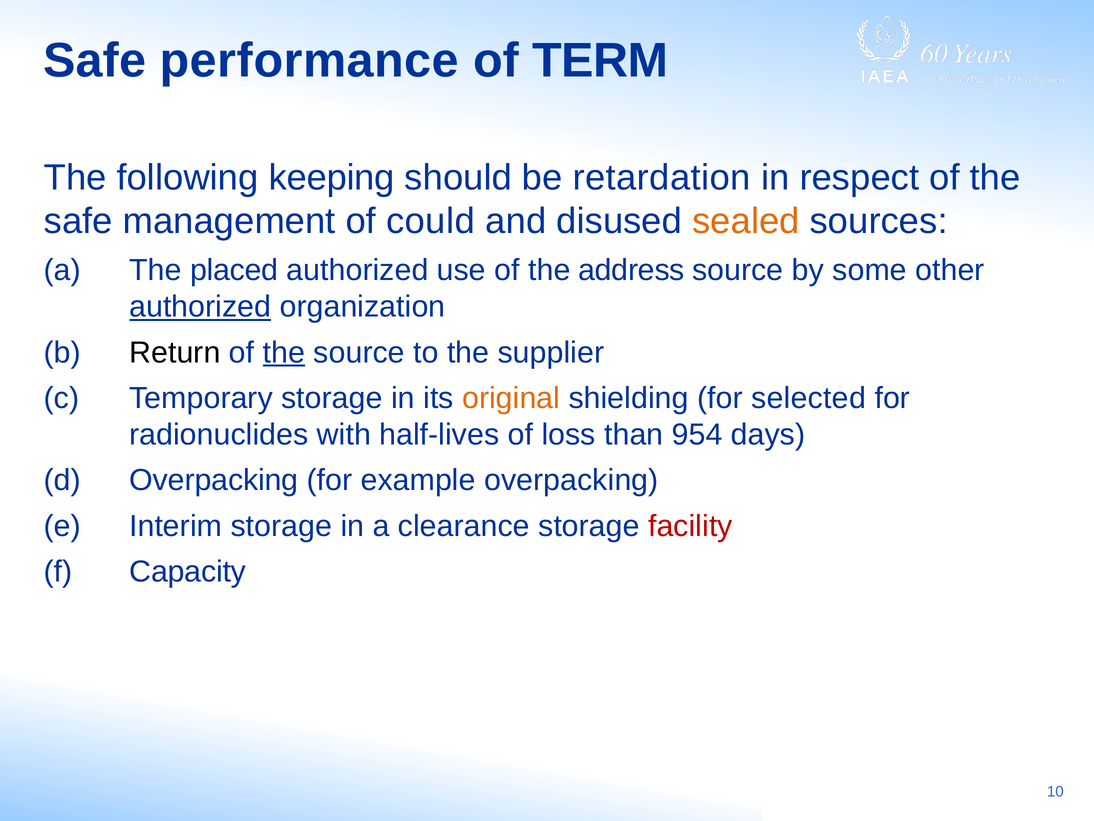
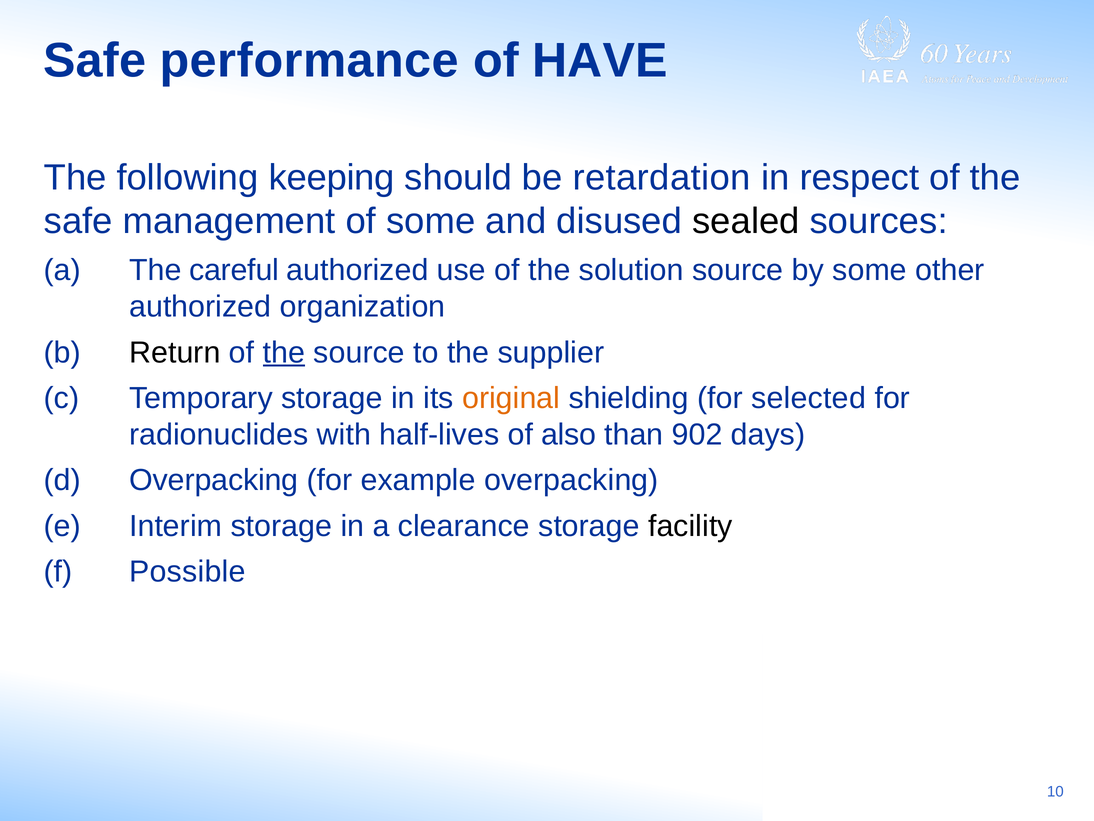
TERM: TERM -> HAVE
of could: could -> some
sealed colour: orange -> black
placed: placed -> careful
address: address -> solution
authorized at (200, 307) underline: present -> none
loss: loss -> also
954: 954 -> 902
facility colour: red -> black
Capacity: Capacity -> Possible
